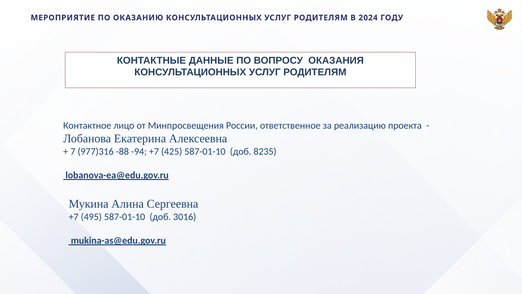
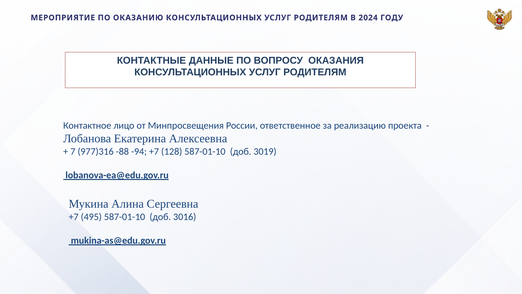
425: 425 -> 128
8235: 8235 -> 3019
